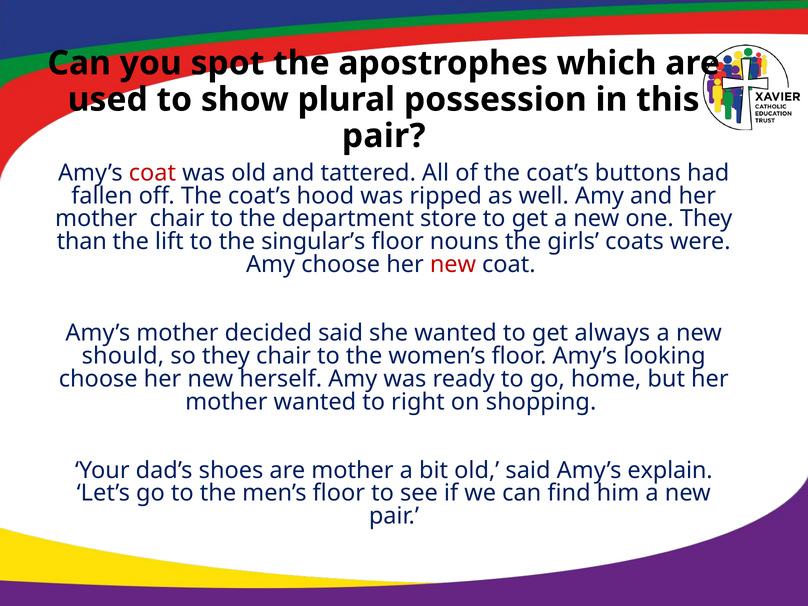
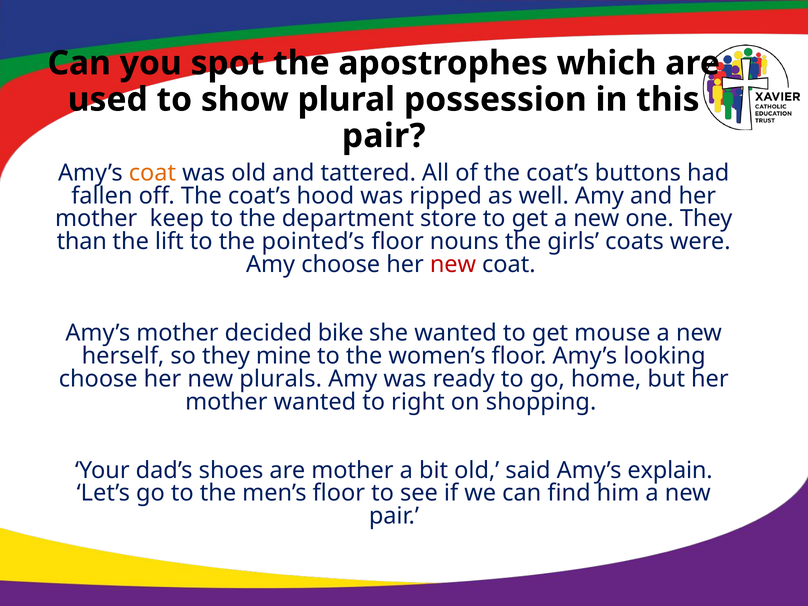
coat at (152, 173) colour: red -> orange
mother chair: chair -> keep
singular’s: singular’s -> pointed’s
decided said: said -> bike
always: always -> mouse
should: should -> herself
they chair: chair -> mine
herself: herself -> plurals
